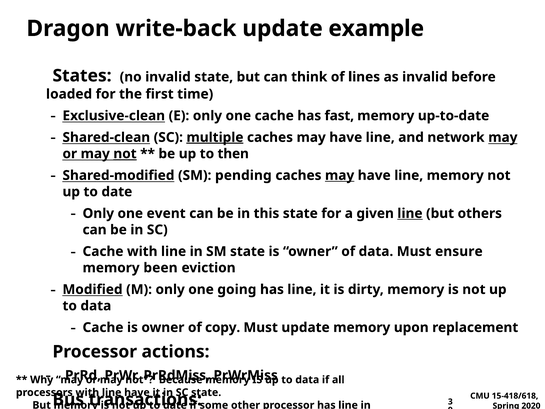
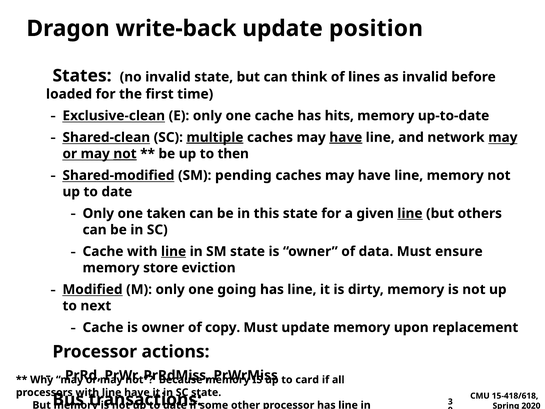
example: example -> position
fast: fast -> hits
have at (346, 137) underline: none -> present
may at (340, 175) underline: present -> none
event: event -> taken
line at (174, 251) underline: none -> present
been: been -> store
data at (96, 306): data -> next
data at (307, 380): data -> card
